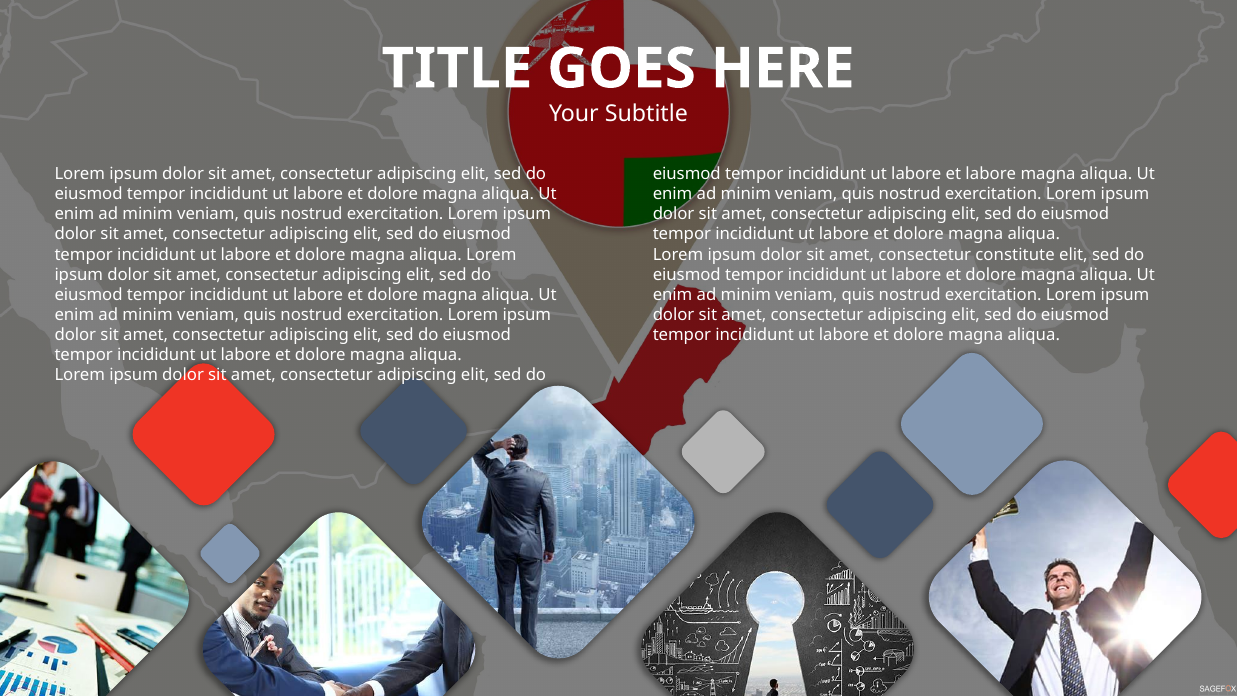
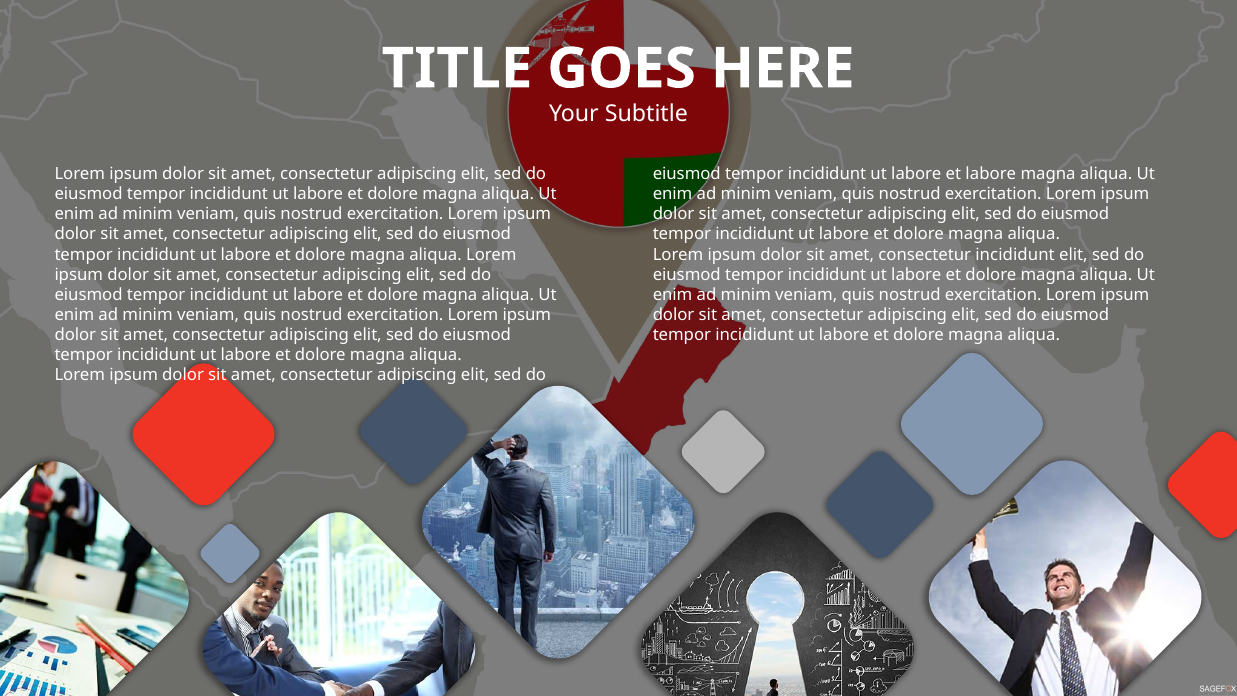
consectetur constitute: constitute -> incididunt
